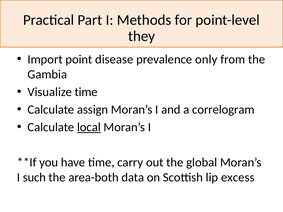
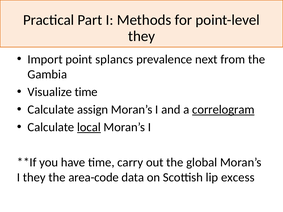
disease: disease -> splancs
only: only -> next
correlogram underline: none -> present
I such: such -> they
area-both: area-both -> area-code
